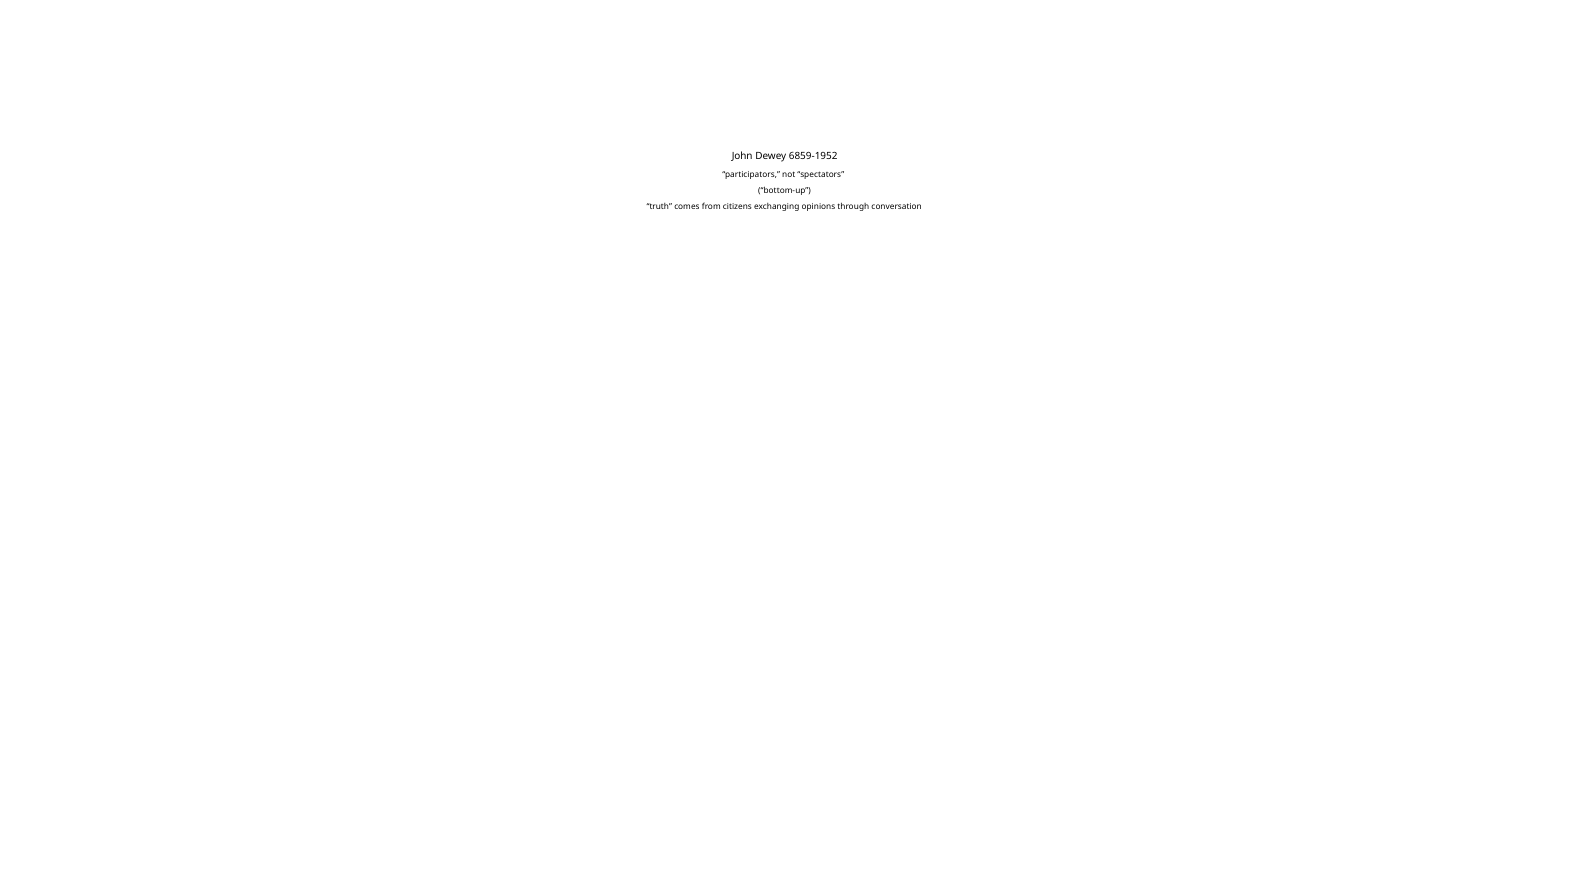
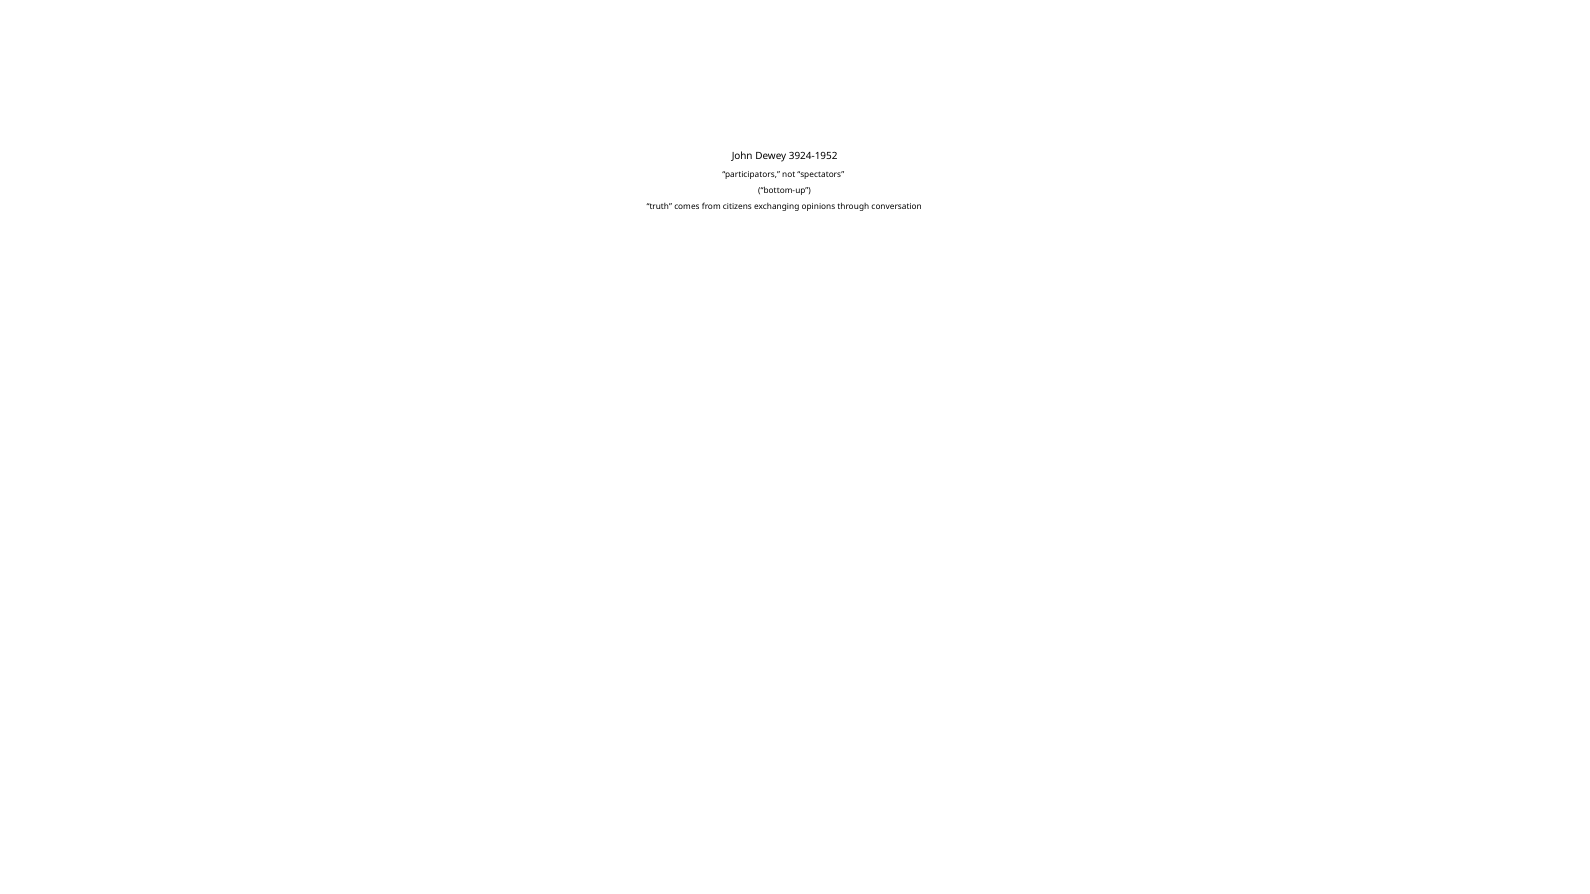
6859-1952: 6859-1952 -> 3924-1952
